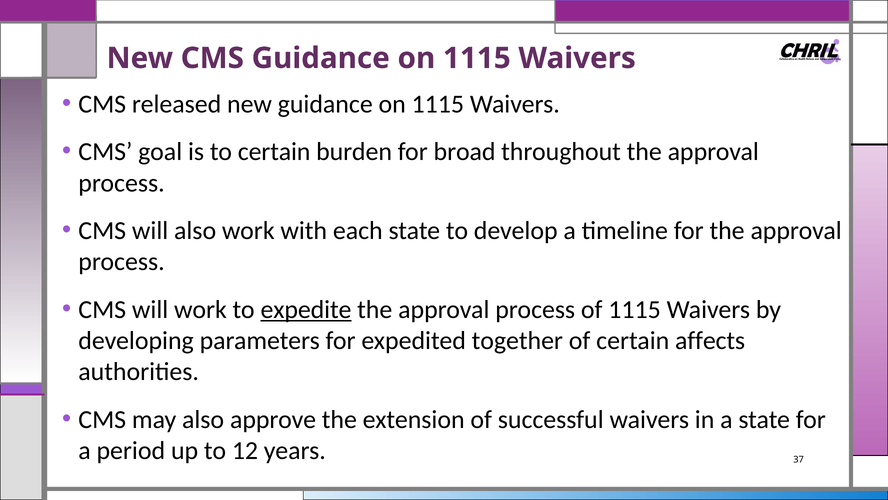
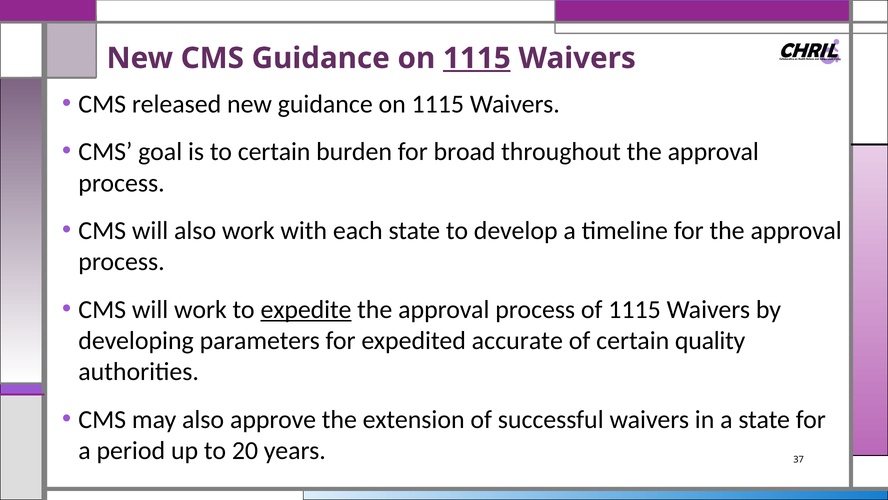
1115 at (477, 58) underline: none -> present
together: together -> accurate
affects: affects -> quality
12: 12 -> 20
